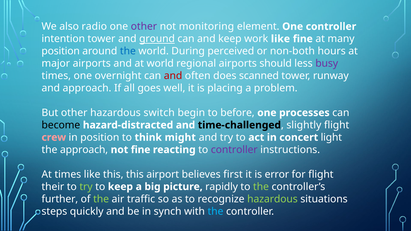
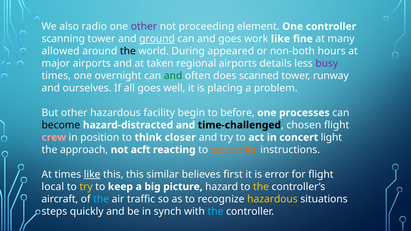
monitoring: monitoring -> proceeding
intention: intention -> scanning
and keep: keep -> goes
position at (61, 51): position -> allowed
the at (128, 51) colour: blue -> black
perceived: perceived -> appeared
at world: world -> taken
should: should -> details
and at (173, 76) colour: red -> green
and approach: approach -> ourselves
switch: switch -> facility
slightly: slightly -> chosen
might: might -> closer
not fine: fine -> acft
controller at (234, 150) colour: purple -> orange
like at (92, 174) underline: none -> present
airport: airport -> similar
their: their -> local
try at (86, 187) colour: light green -> yellow
rapidly: rapidly -> hazard
the at (261, 187) colour: light green -> yellow
further: further -> aircraft
the at (101, 199) colour: light green -> light blue
hazardous at (272, 199) colour: light green -> yellow
